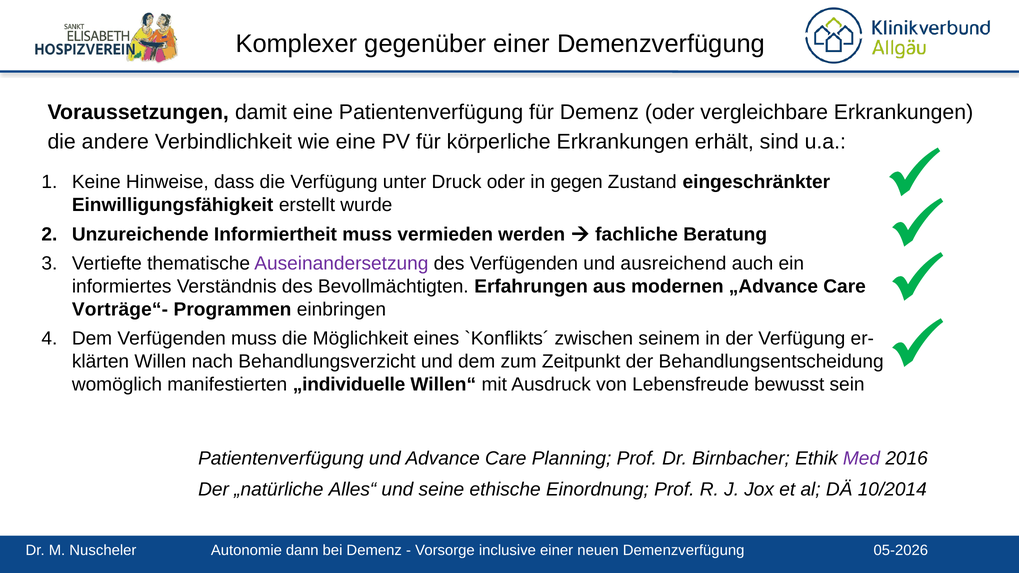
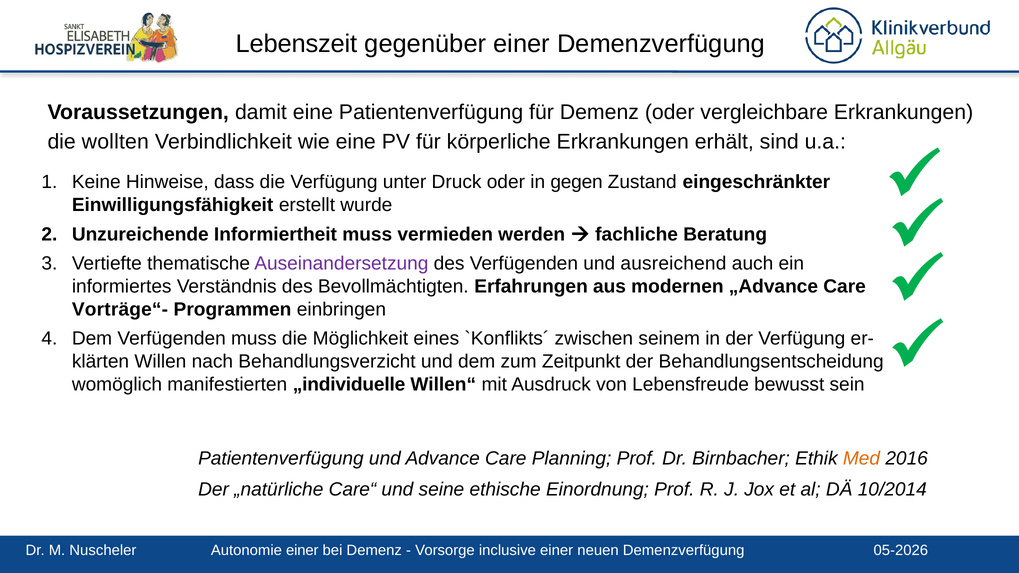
Komplexer: Komplexer -> Lebenszeit
andere: andere -> wollten
Med colour: purple -> orange
Alles“: Alles“ -> Care“
dann at (302, 551): dann -> einer
